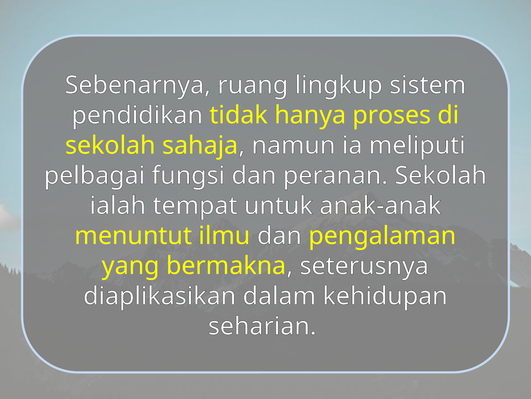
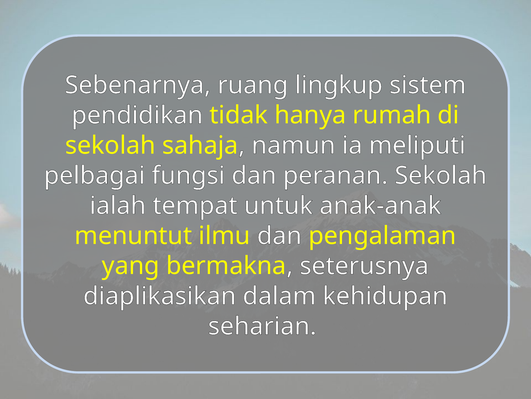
proses: proses -> rumah
